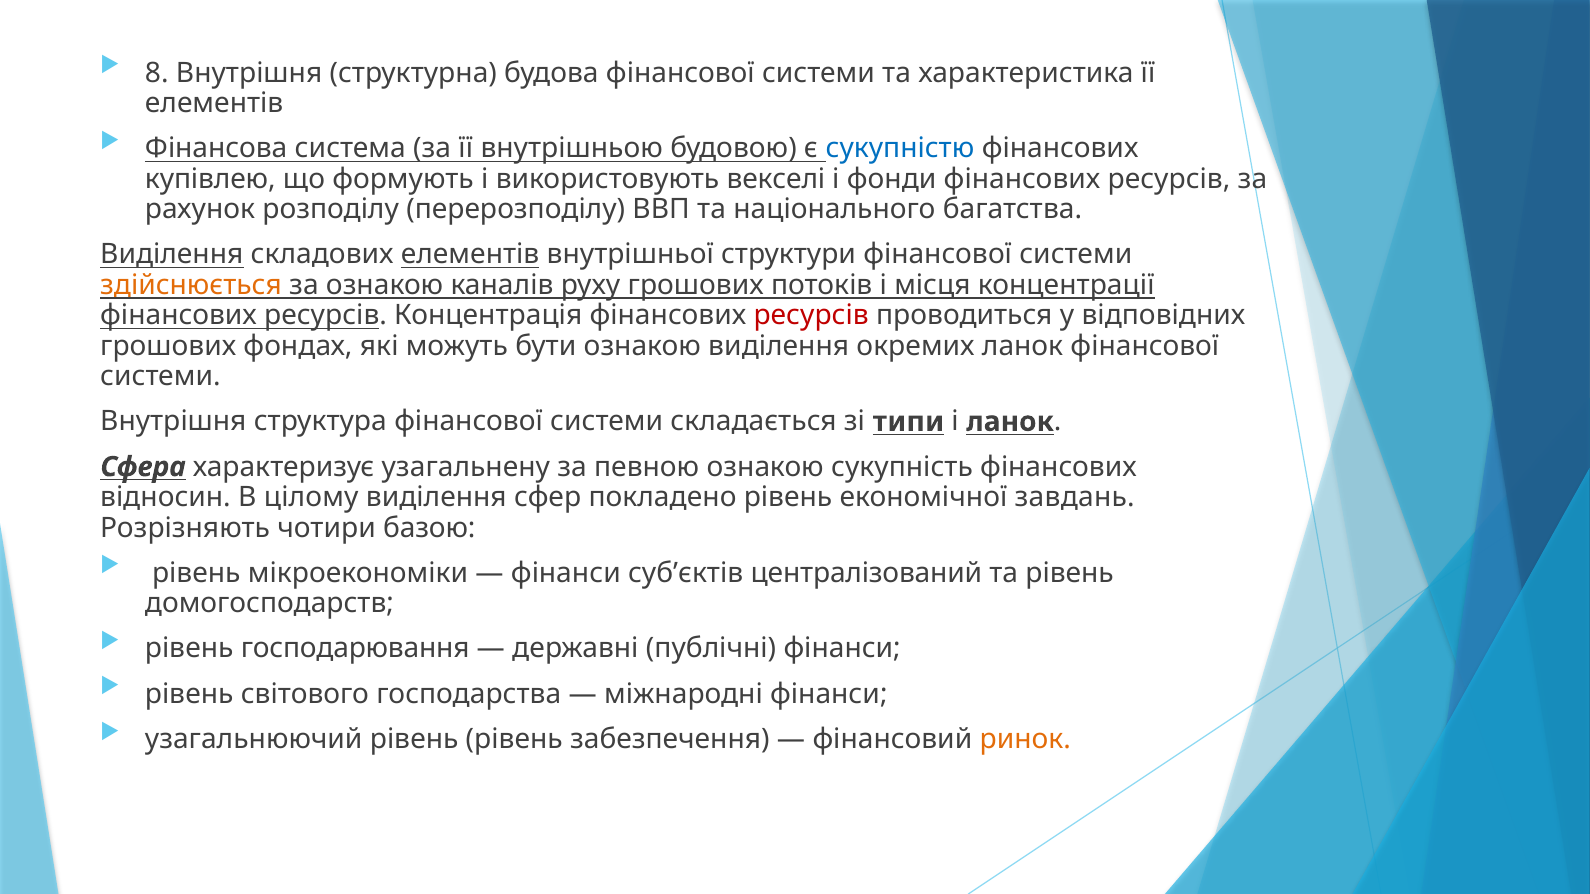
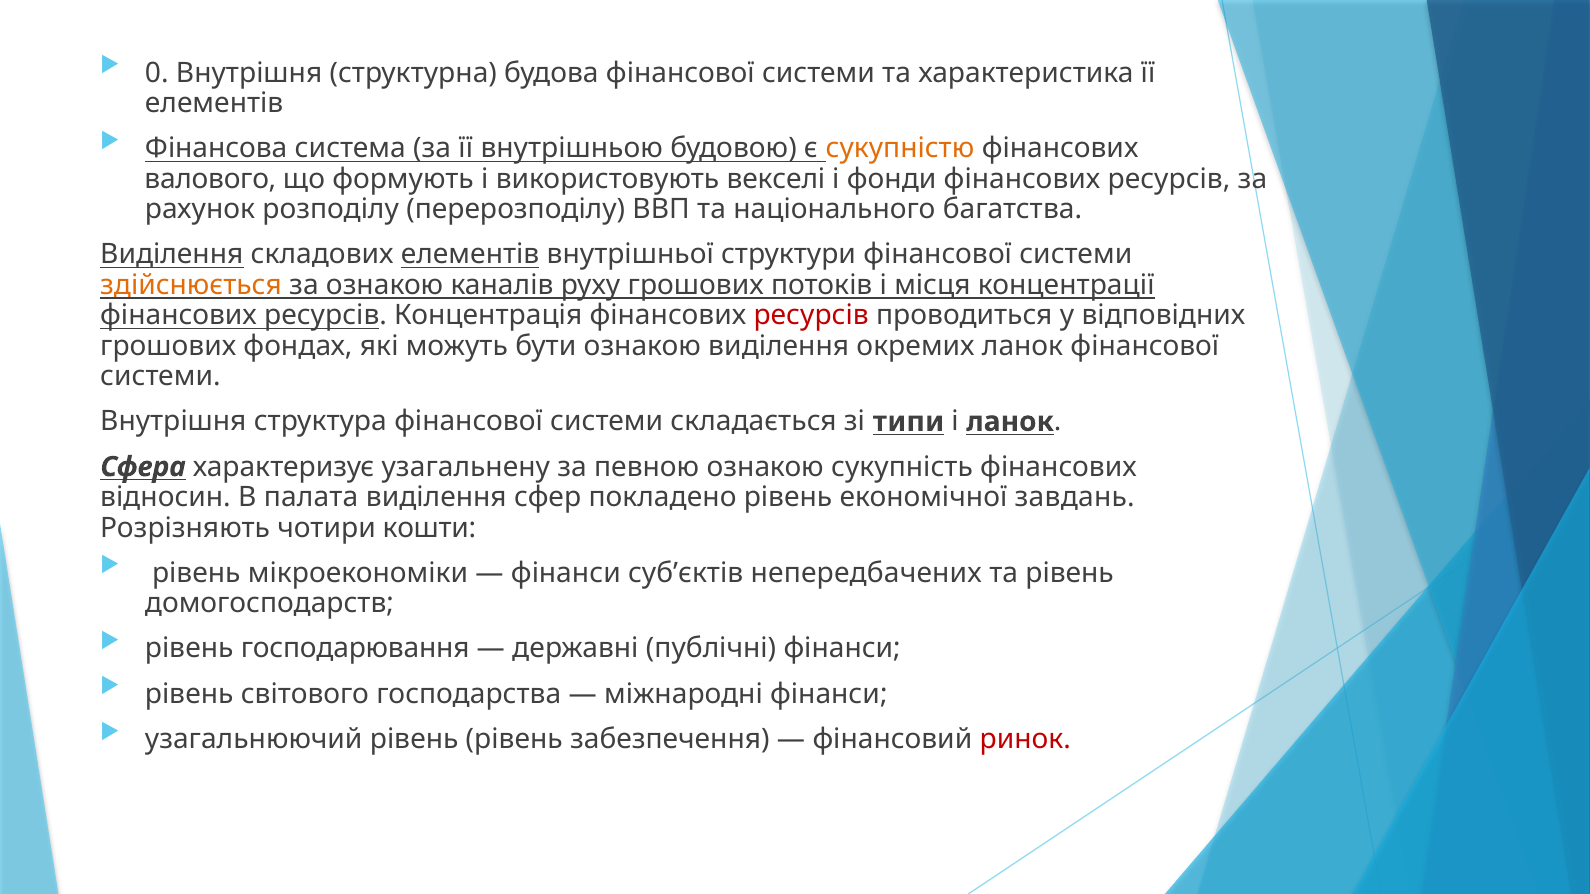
8: 8 -> 0
сукупністю colour: blue -> orange
купівлею: купівлею -> валового
цілому: цілому -> палата
базою: базою -> кошти
централізований: централізований -> непередбачених
ринок colour: orange -> red
